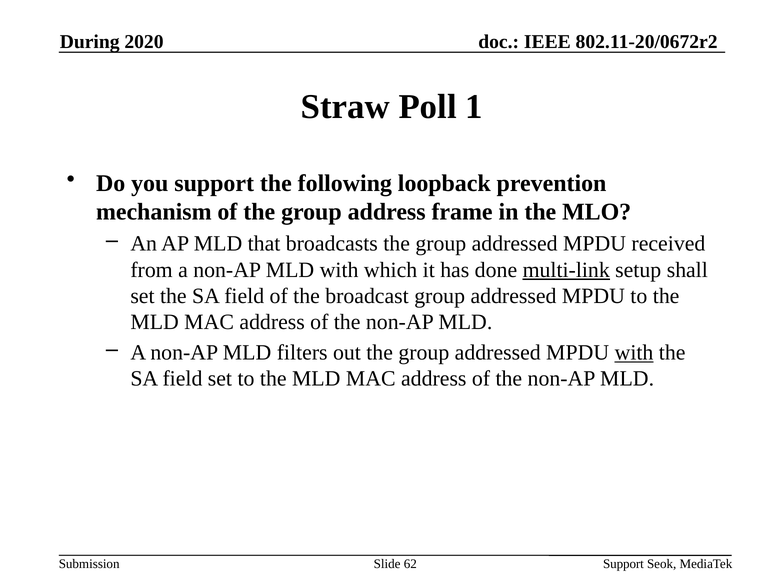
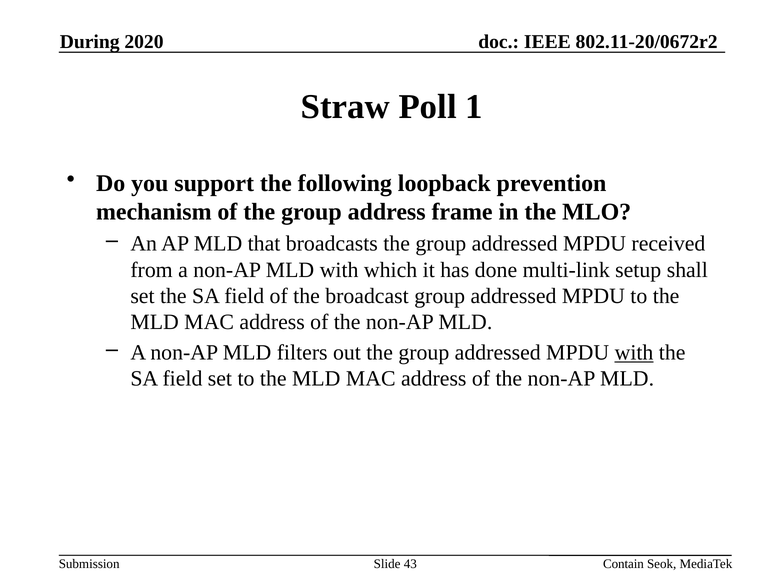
multi-link underline: present -> none
62: 62 -> 43
Support at (623, 564): Support -> Contain
